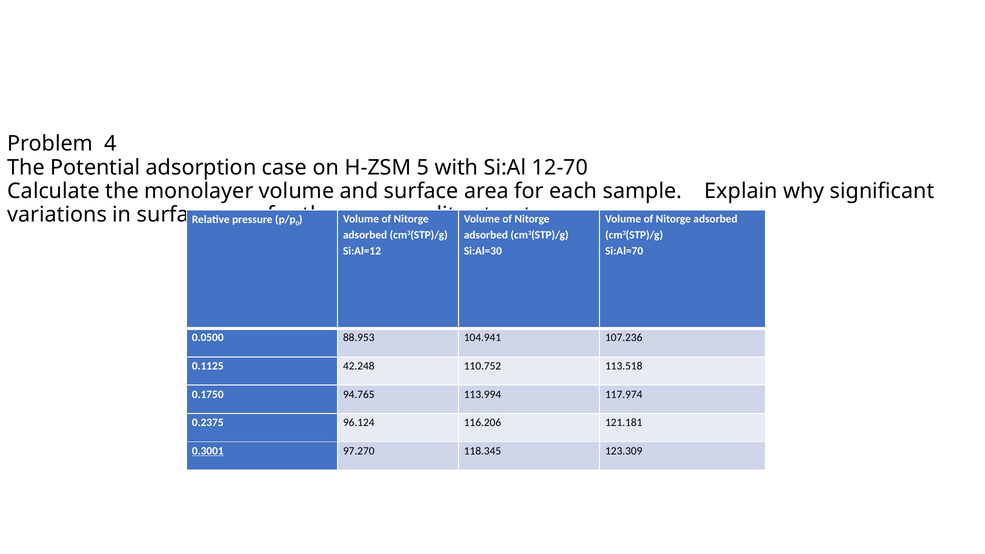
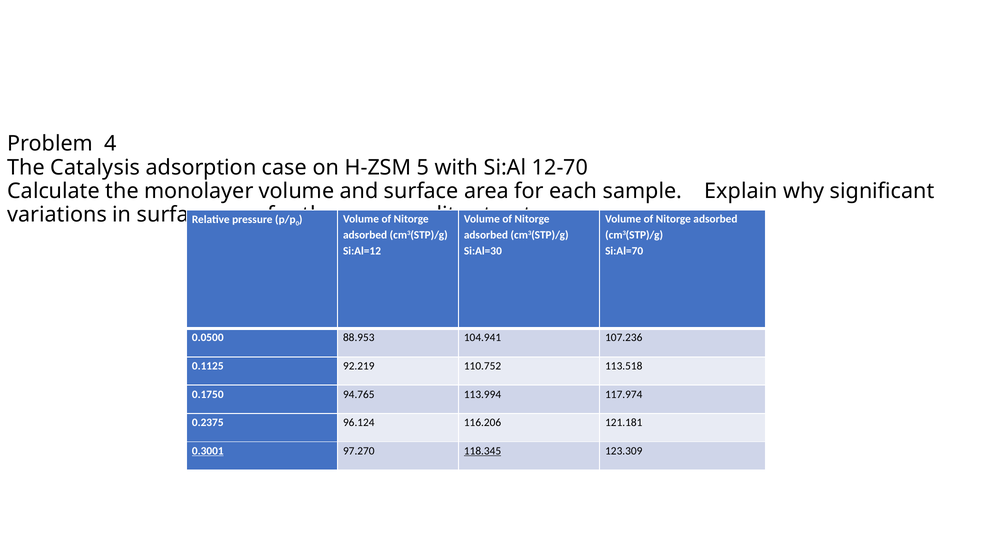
Potential: Potential -> Catalysis
42.248: 42.248 -> 92.219
118.345 underline: none -> present
